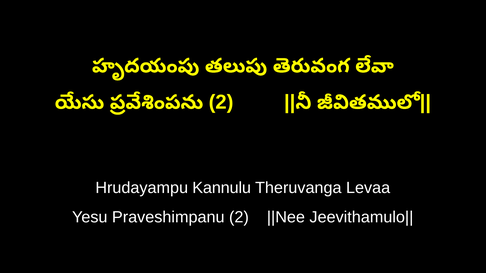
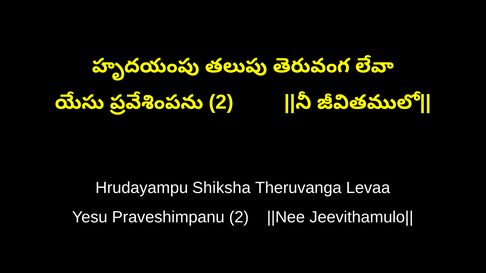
Kannulu: Kannulu -> Shiksha
